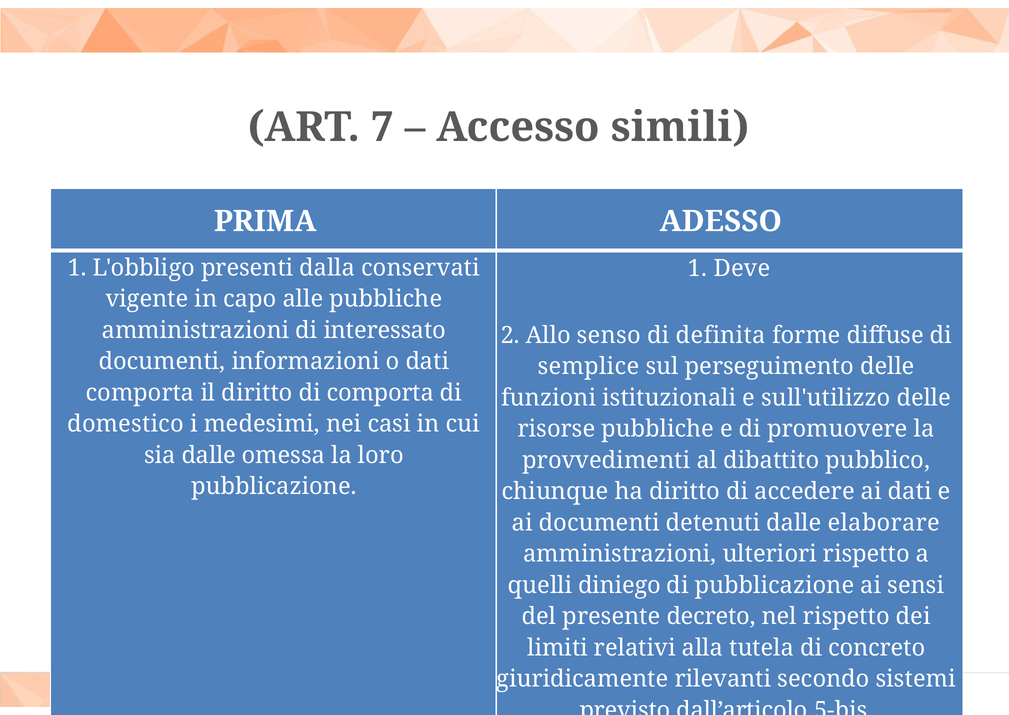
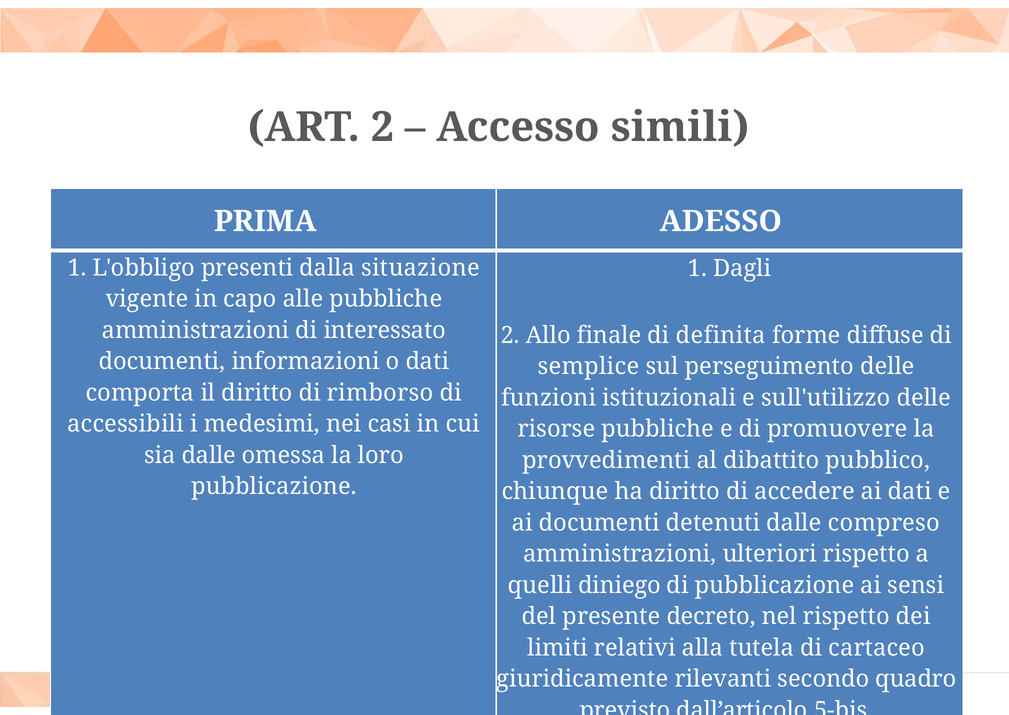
ART 7: 7 -> 2
conservati: conservati -> situazione
Deve: Deve -> Dagli
senso: senso -> finale
di comporta: comporta -> rimborso
domestico: domestico -> accessibili
elaborare: elaborare -> compreso
concreto: concreto -> cartaceo
sistemi: sistemi -> quadro
